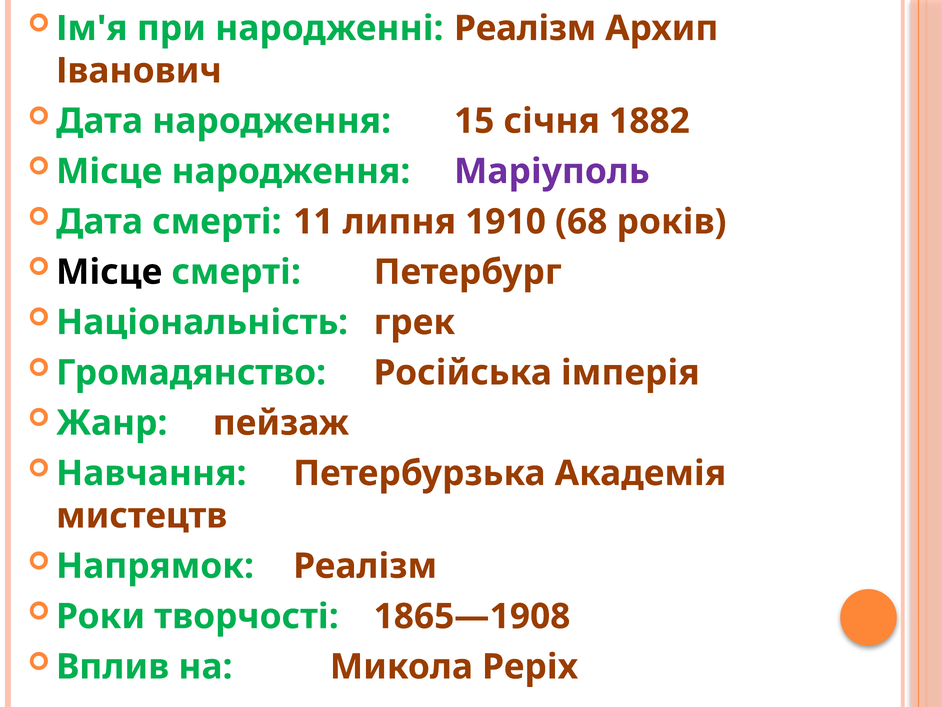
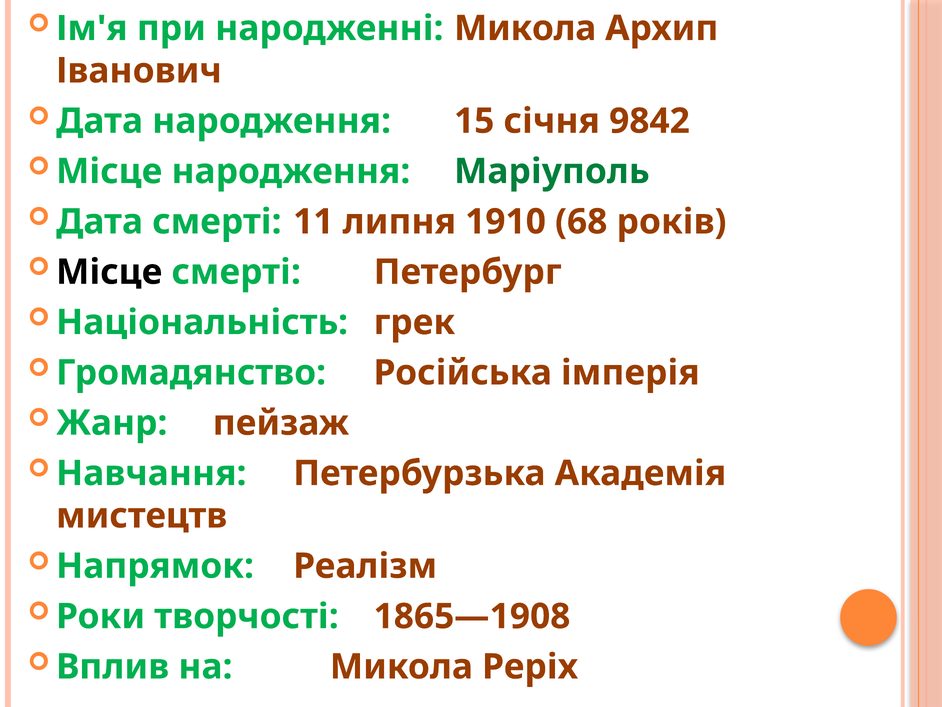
народженні Реалізм: Реалізм -> Микола
1882: 1882 -> 9842
Маріуполь colour: purple -> green
